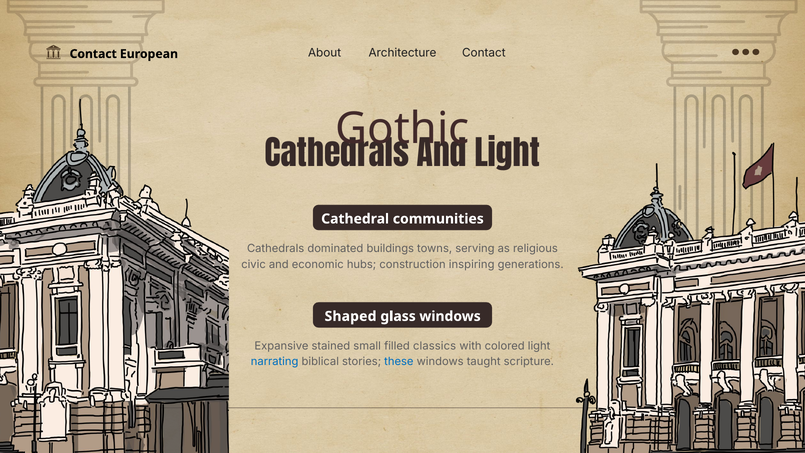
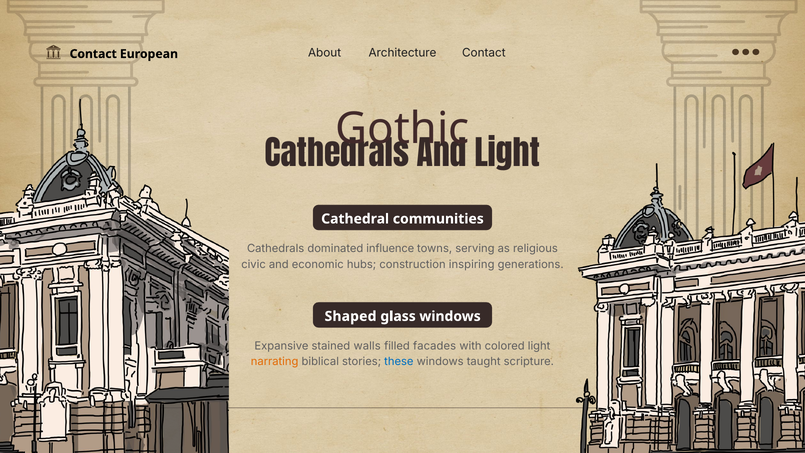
buildings: buildings -> influence
small: small -> walls
classics: classics -> facades
narrating colour: blue -> orange
